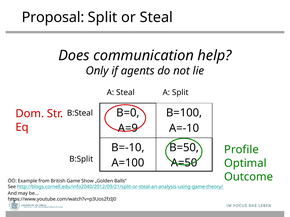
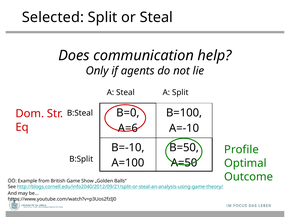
Proposal: Proposal -> Selected
A=9: A=9 -> A=6
